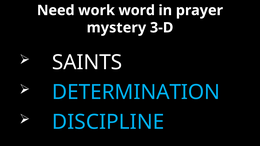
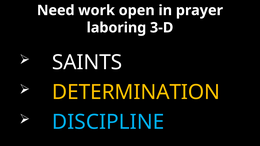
word: word -> open
mystery: mystery -> laboring
DETERMINATION colour: light blue -> yellow
